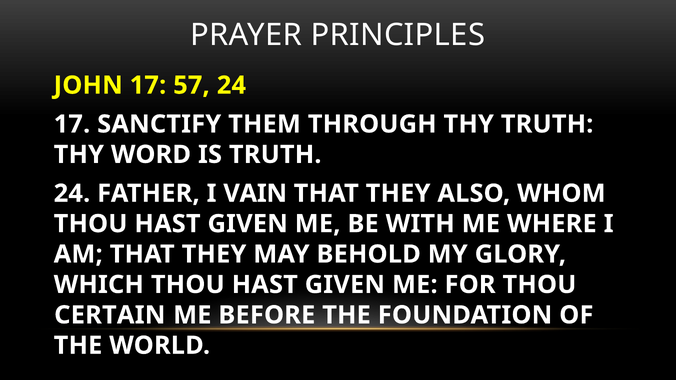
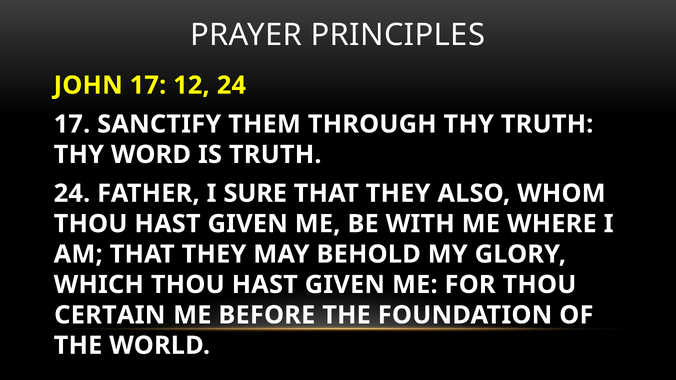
57: 57 -> 12
VAIN: VAIN -> SURE
